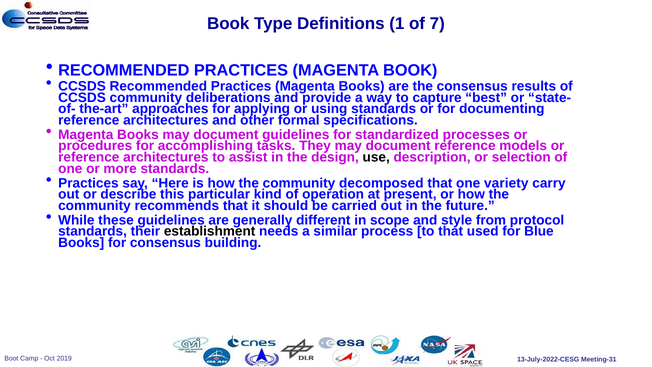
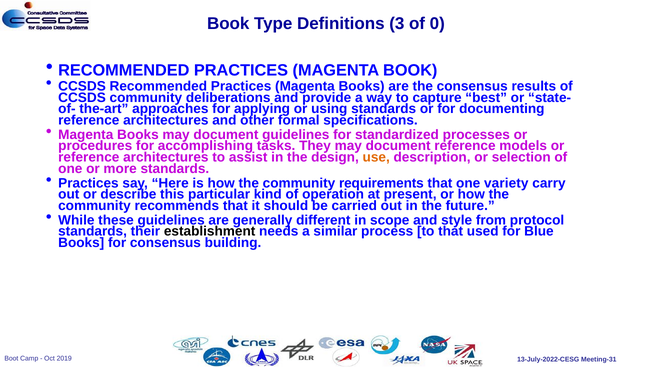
1: 1 -> 3
7: 7 -> 0
use colour: black -> orange
decomposed: decomposed -> requirements
